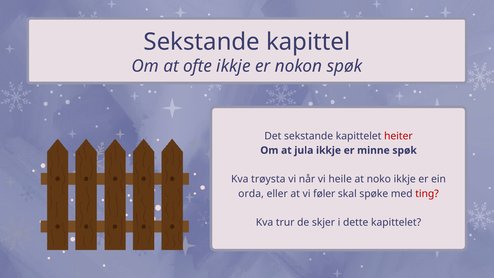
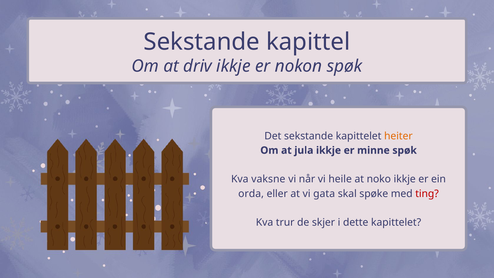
ofte: ofte -> driv
heiter colour: red -> orange
trøysta: trøysta -> vaksne
føler: føler -> gata
